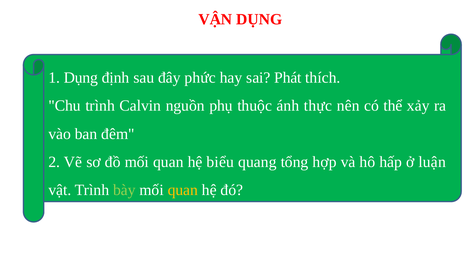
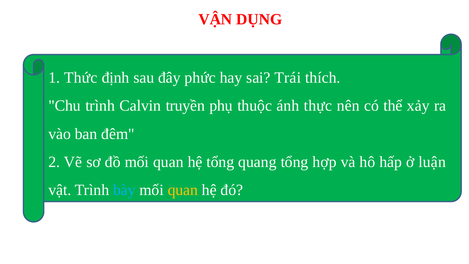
1 Dụng: Dụng -> Thức
Phát: Phát -> Trái
nguồn: nguồn -> truyền
hệ biểu: biểu -> tổng
bày colour: light green -> light blue
